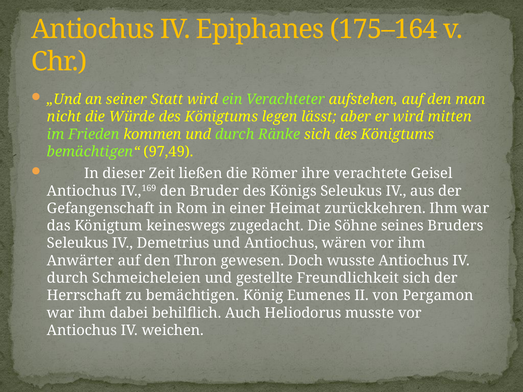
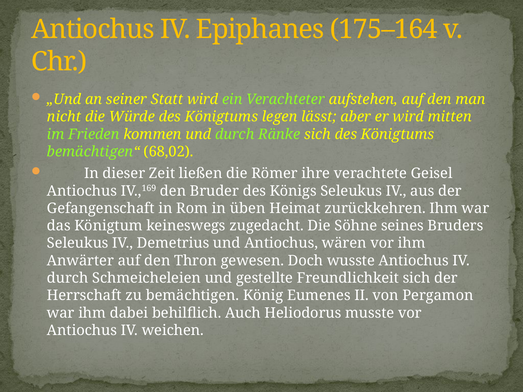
97,49: 97,49 -> 68,02
einer: einer -> üben
